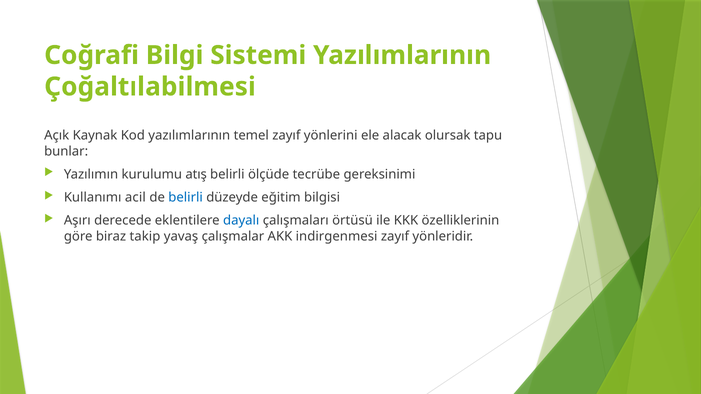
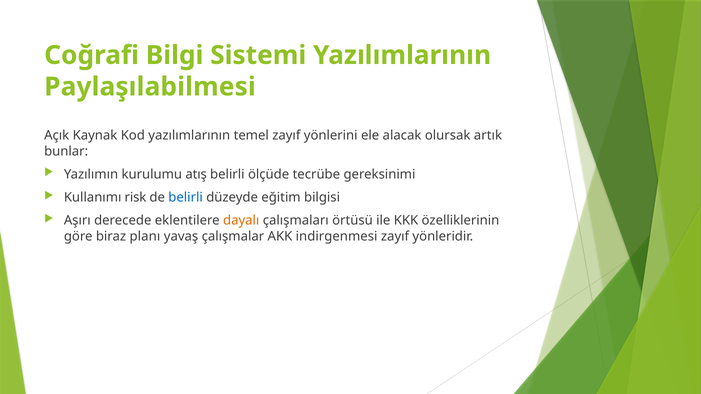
Çoğaltılabilmesi: Çoğaltılabilmesi -> Paylaşılabilmesi
tapu: tapu -> artık
acil: acil -> risk
dayalı colour: blue -> orange
takip: takip -> planı
